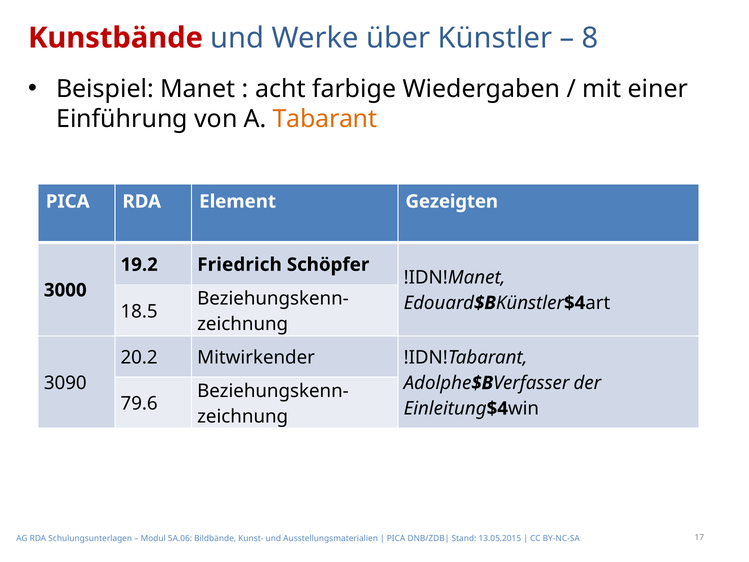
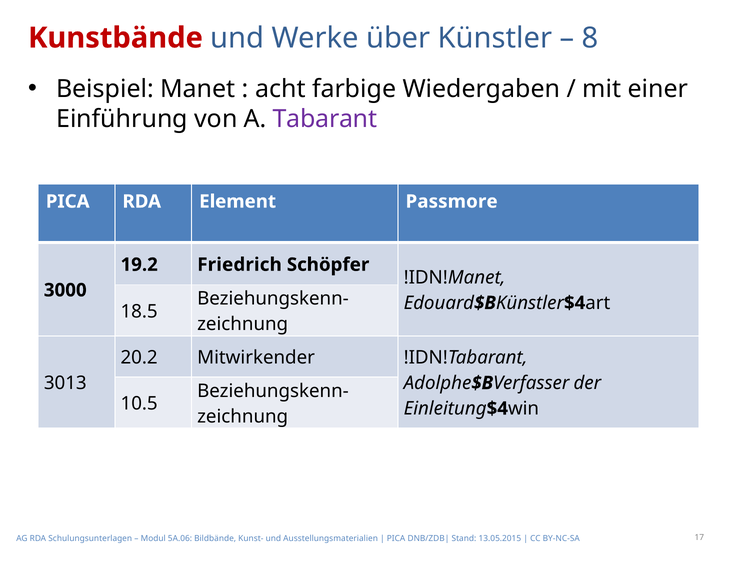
Tabarant colour: orange -> purple
Gezeigten: Gezeigten -> Passmore
3090: 3090 -> 3013
79.6: 79.6 -> 10.5
